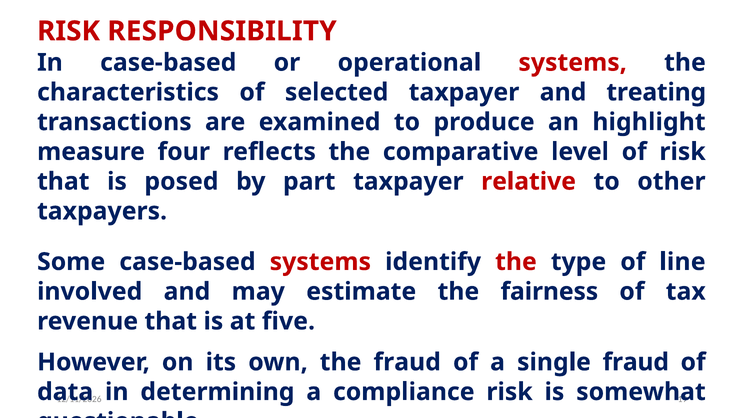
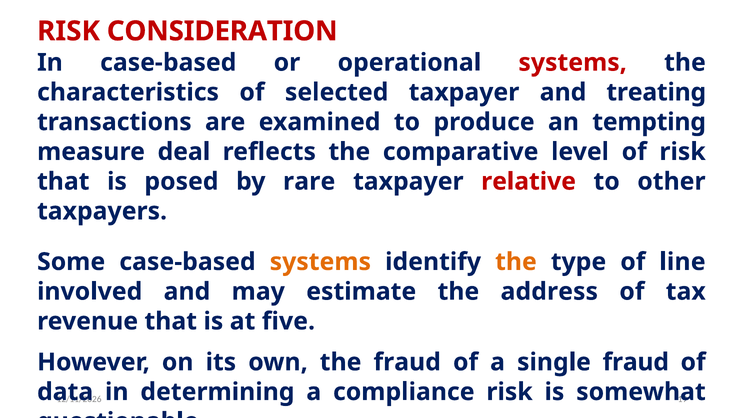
RESPONSIBILITY: RESPONSIBILITY -> CONSIDERATION
highlight: highlight -> tempting
four: four -> deal
part: part -> rare
systems at (320, 262) colour: red -> orange
the at (516, 262) colour: red -> orange
fairness: fairness -> address
